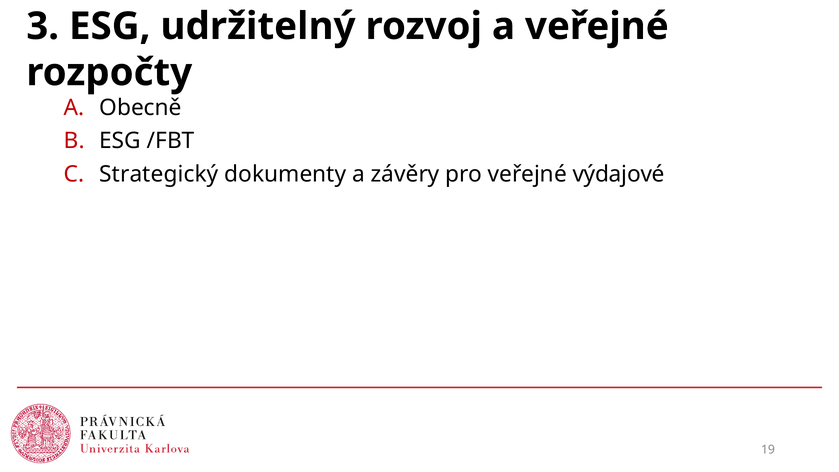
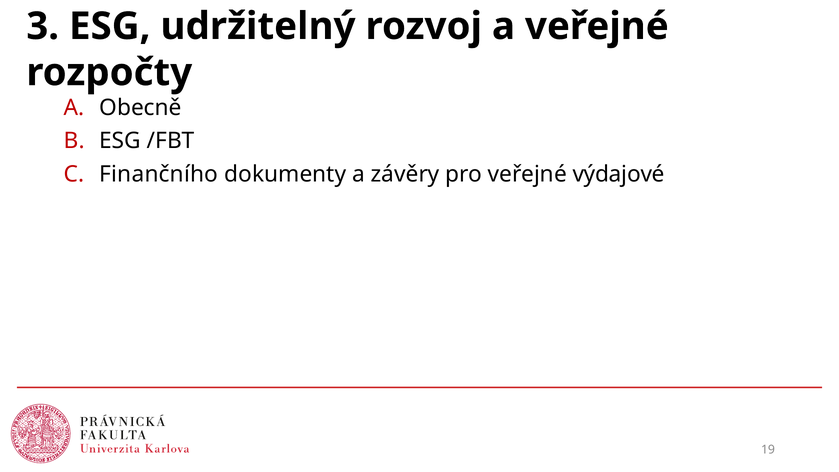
Strategický: Strategický -> Finančního
